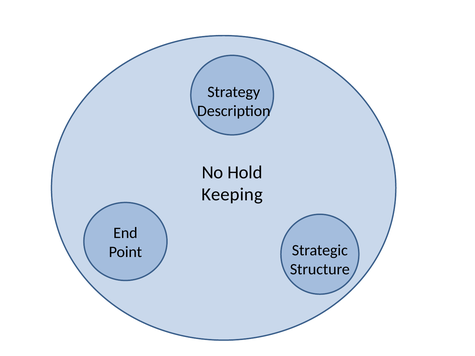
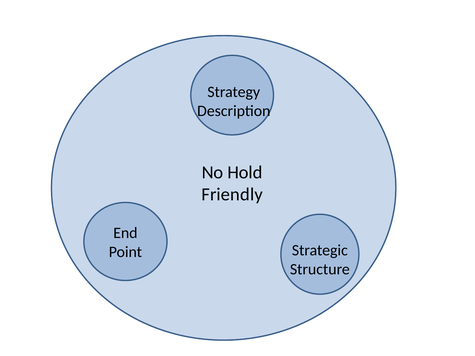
Keeping: Keeping -> Friendly
